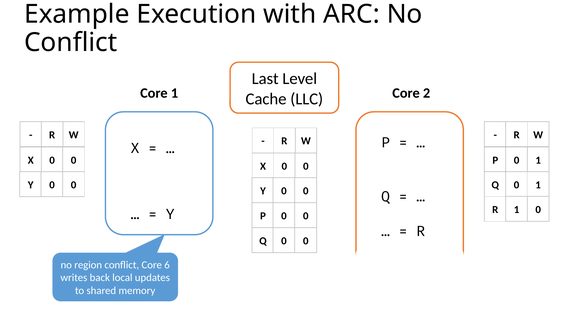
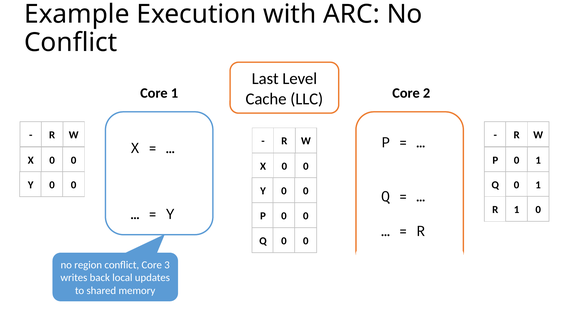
6: 6 -> 3
